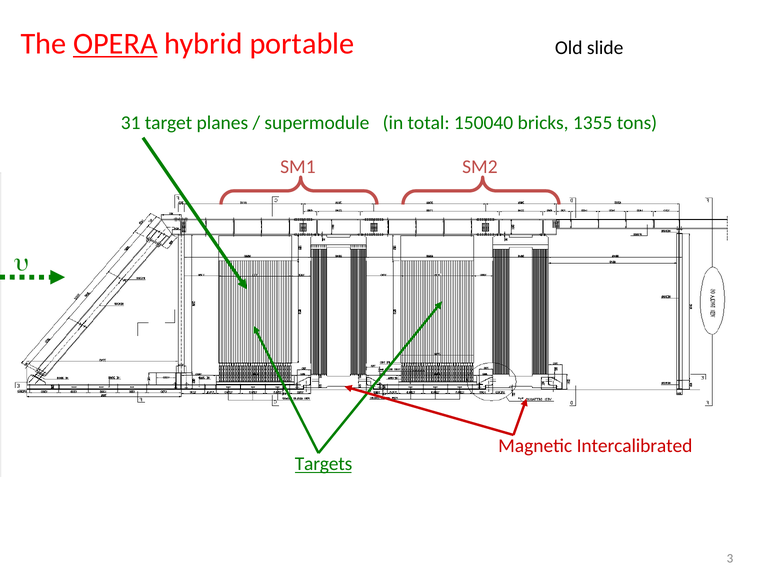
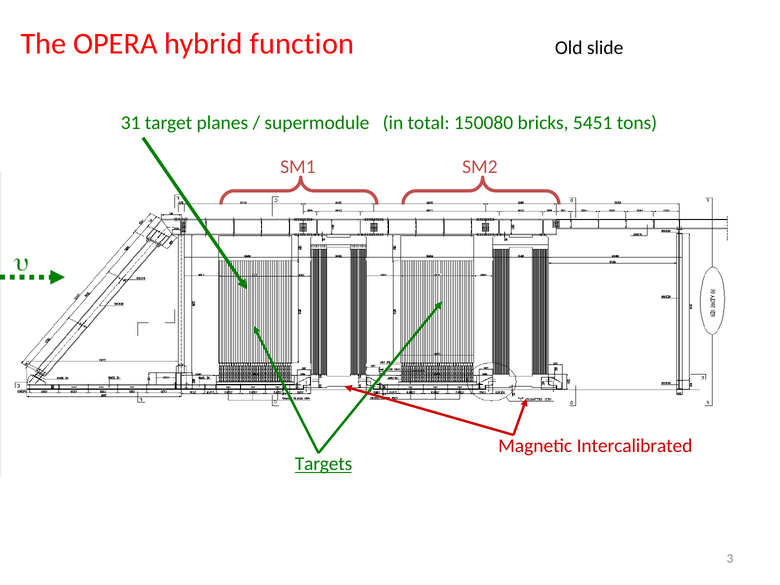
OPERA underline: present -> none
portable: portable -> function
150040: 150040 -> 150080
1355: 1355 -> 5451
